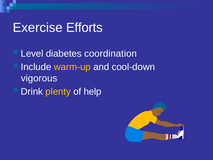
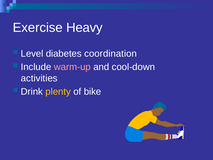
Efforts: Efforts -> Heavy
warm-up colour: yellow -> pink
vigorous: vigorous -> activities
help: help -> bike
